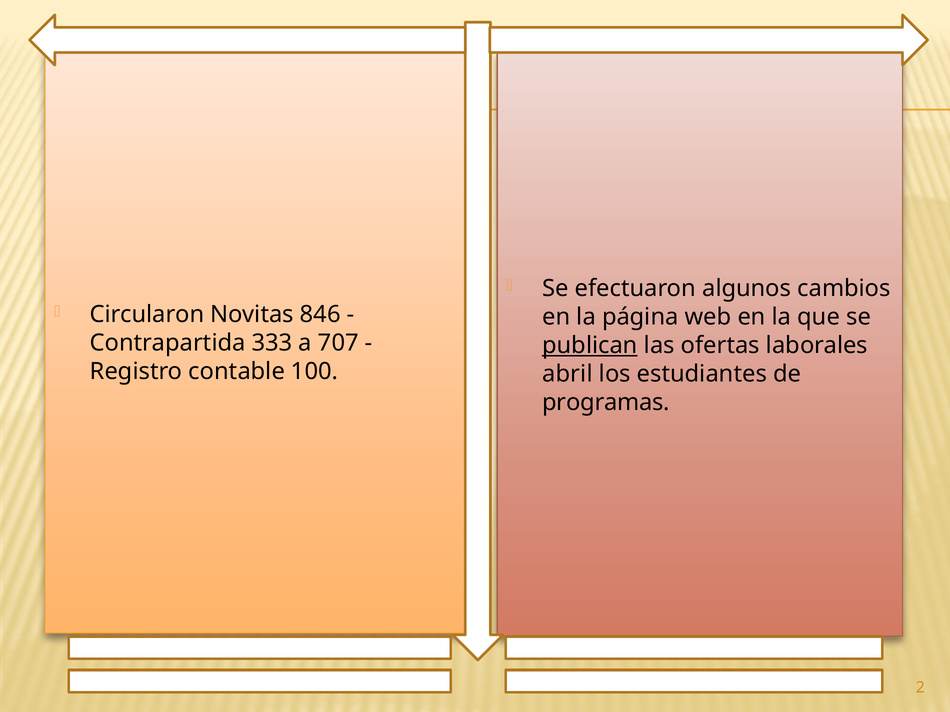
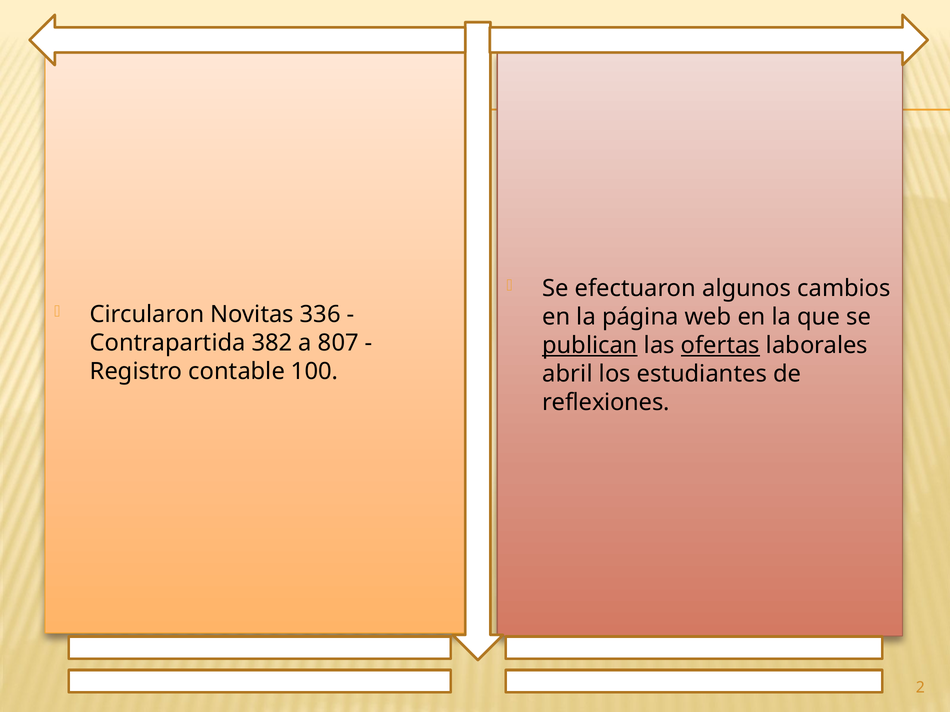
846: 846 -> 336
333: 333 -> 382
707: 707 -> 807
ofertas underline: none -> present
programas: programas -> reflexiones
